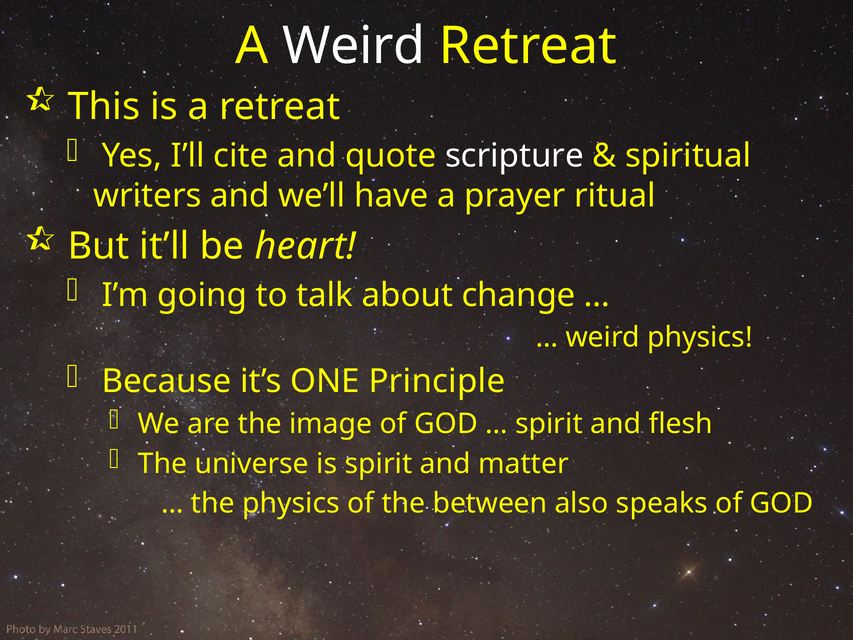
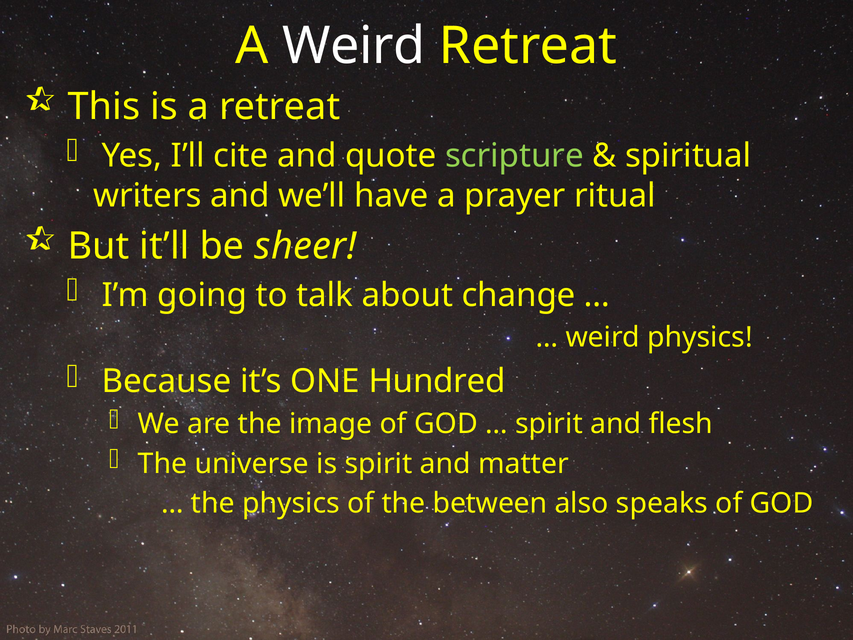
scripture colour: white -> light green
heart: heart -> sheer
Principle: Principle -> Hundred
